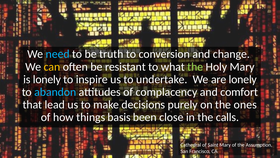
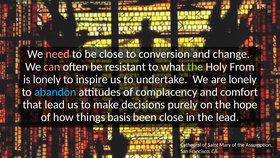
need colour: light blue -> pink
be truth: truth -> close
can colour: yellow -> pink
Holy Mary: Mary -> From
ones: ones -> hope
the calls: calls -> lead
